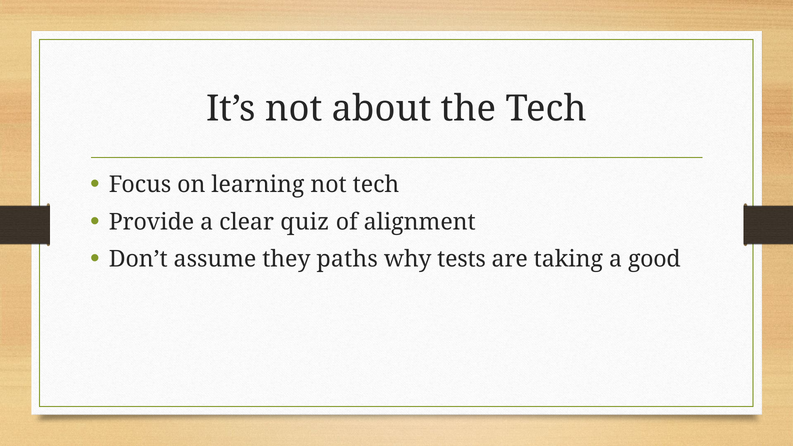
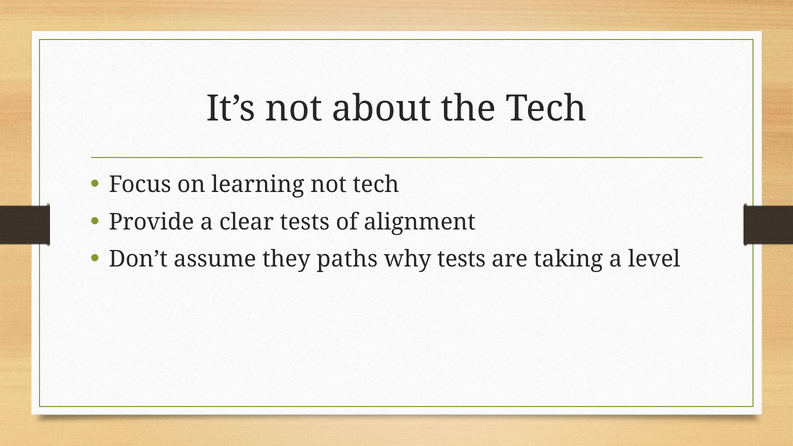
clear quiz: quiz -> tests
good: good -> level
